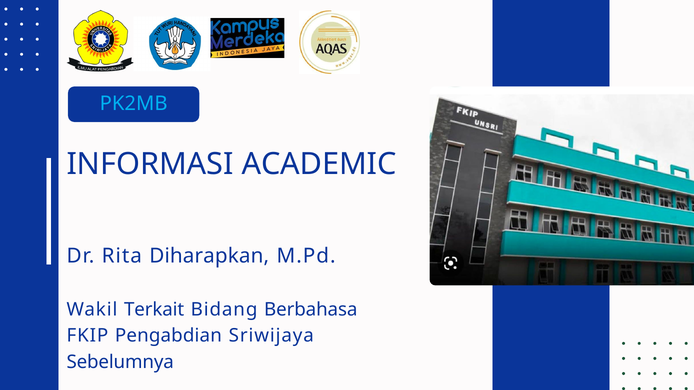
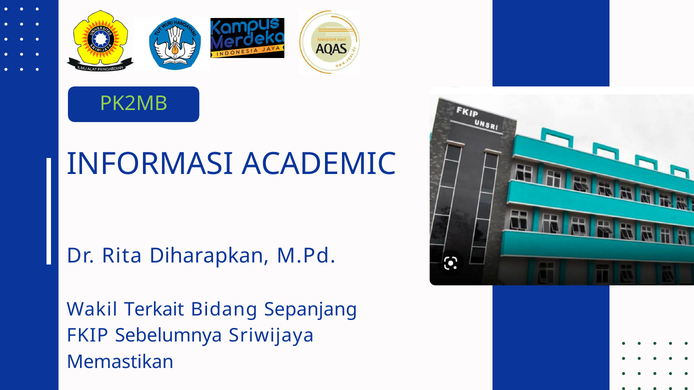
PK2MB colour: light blue -> light green
Berbahasa: Berbahasa -> Sepanjang
Pengabdian: Pengabdian -> Sebelumnya
Sebelumnya: Sebelumnya -> Memastikan
